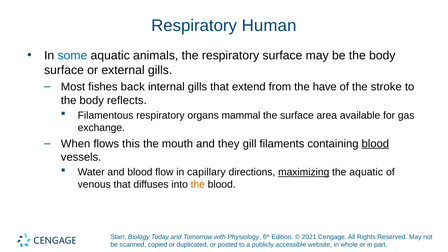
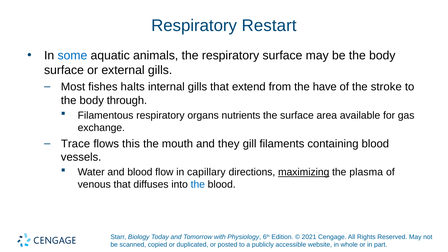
Human: Human -> Restart
back: back -> halts
reflects: reflects -> through
mammal: mammal -> nutrients
When: When -> Trace
blood at (375, 144) underline: present -> none
the aquatic: aquatic -> plasma
the at (198, 185) colour: orange -> blue
